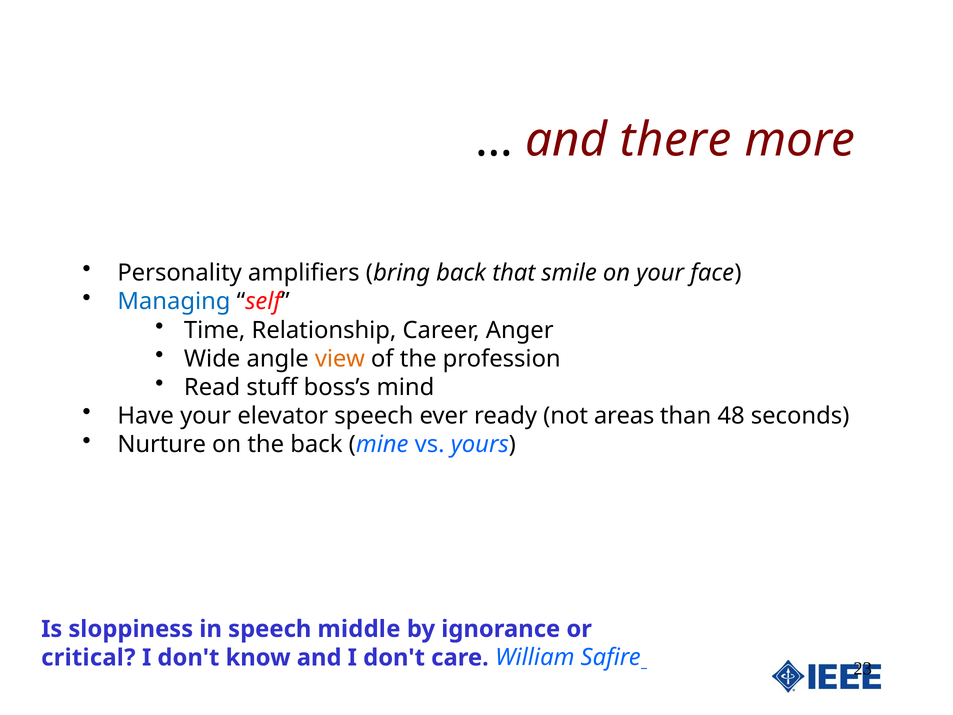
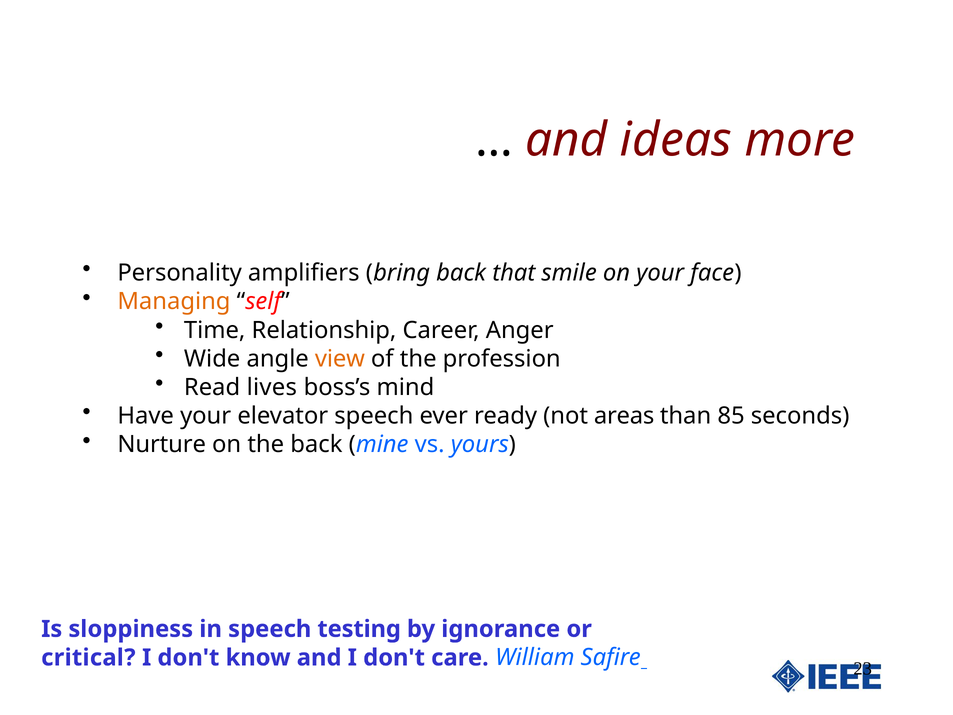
there: there -> ideas
Managing colour: blue -> orange
stuff: stuff -> lives
48: 48 -> 85
middle: middle -> testing
